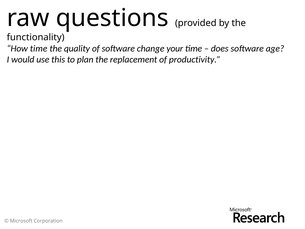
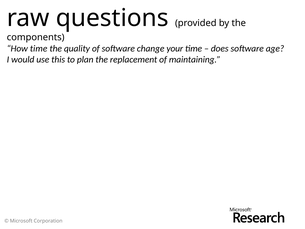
functionality: functionality -> components
productivity: productivity -> maintaining
